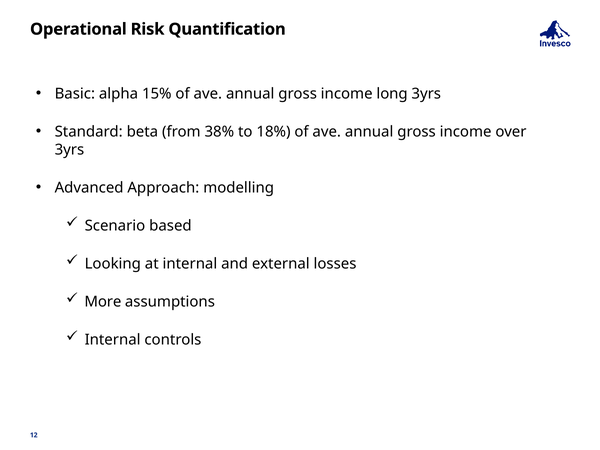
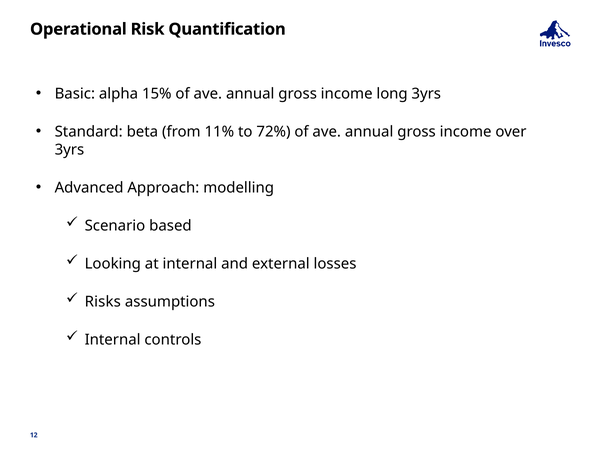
38%: 38% -> 11%
18%: 18% -> 72%
More: More -> Risks
